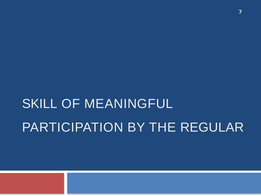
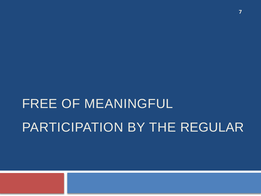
SKILL: SKILL -> FREE
